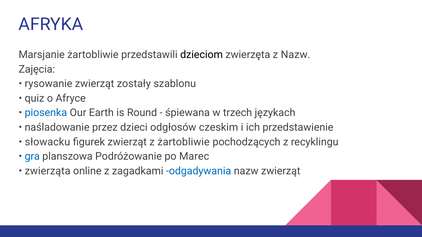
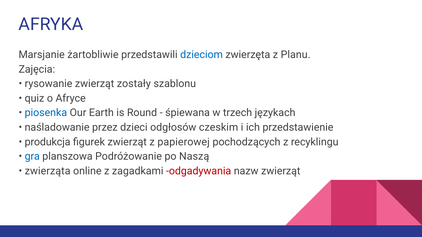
dzieciom colour: black -> blue
z Nazw: Nazw -> Planu
słowacku: słowacku -> produkcja
z żartobliwie: żartobliwie -> papierowej
Marec: Marec -> Naszą
odgadywania colour: blue -> red
